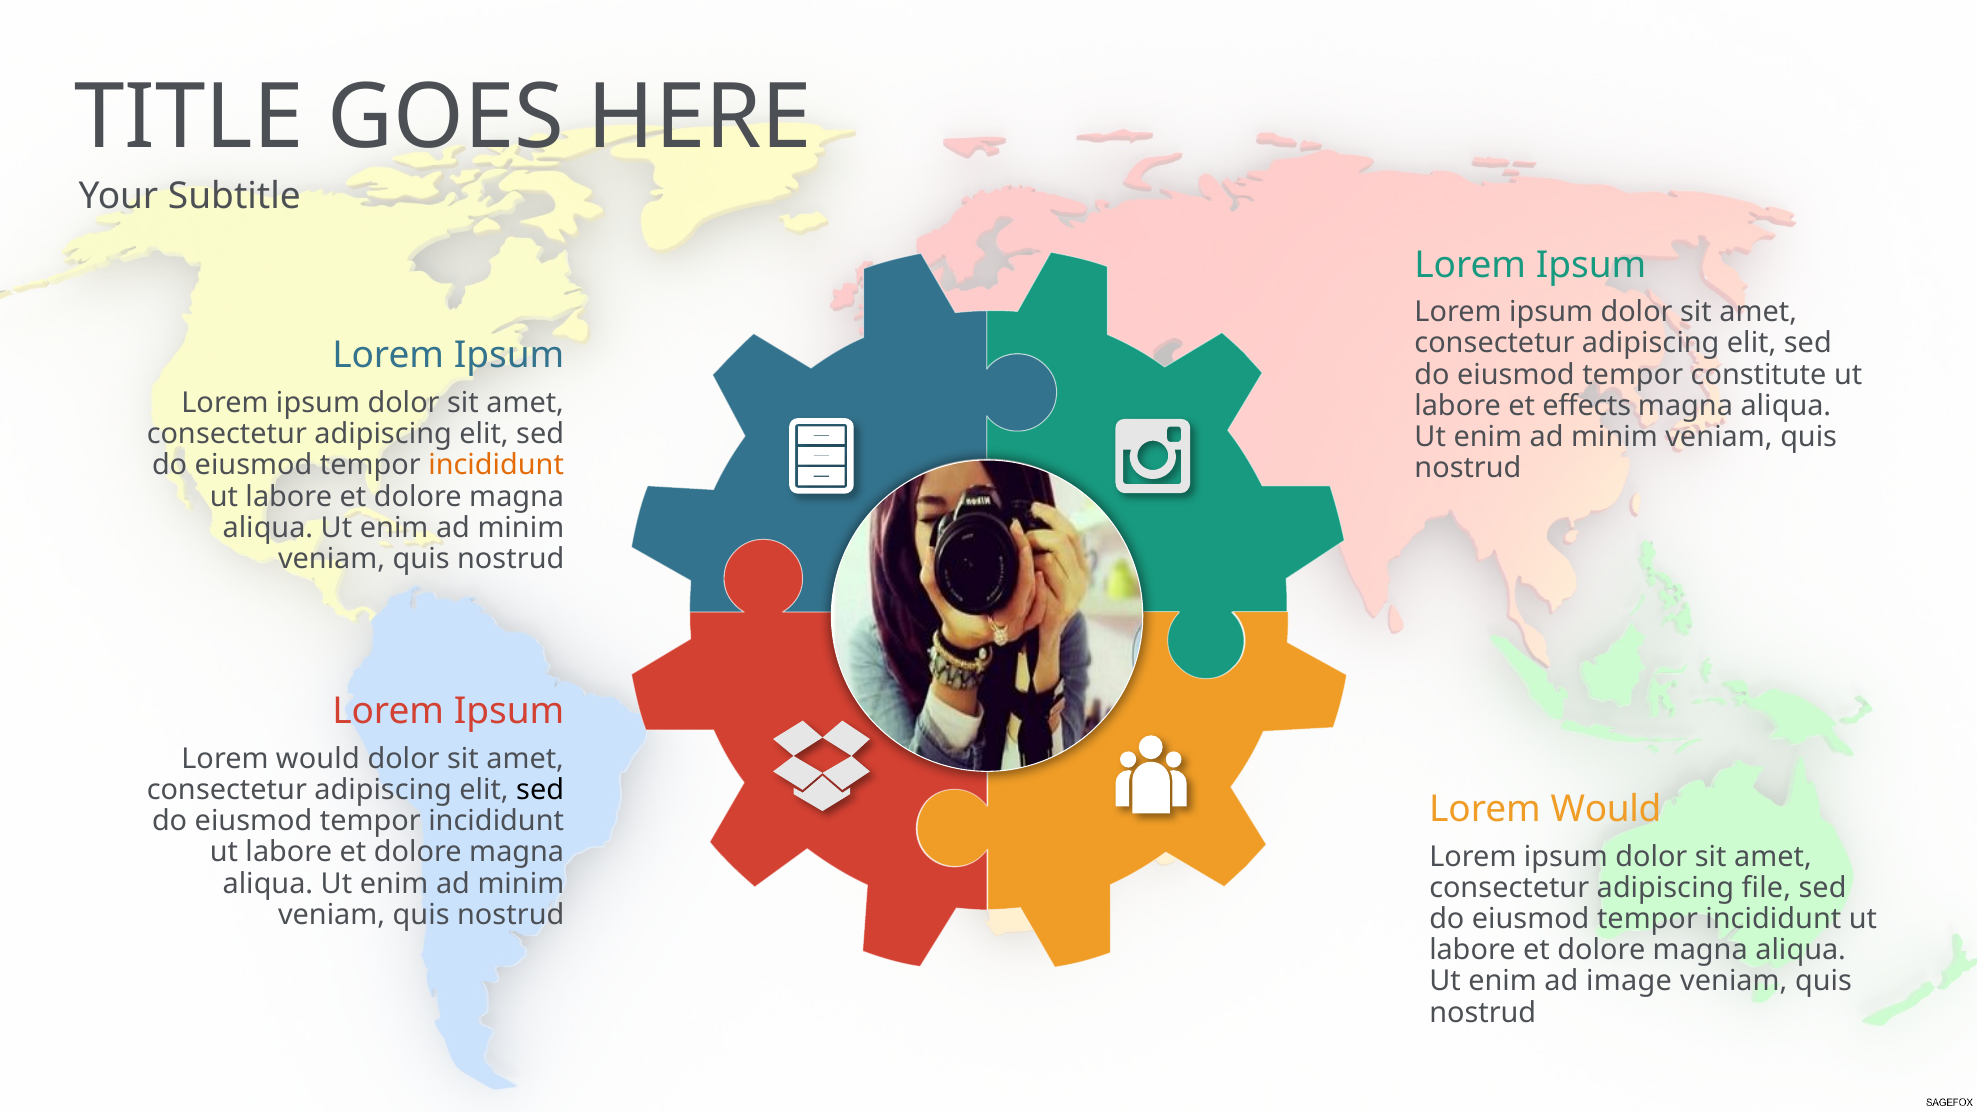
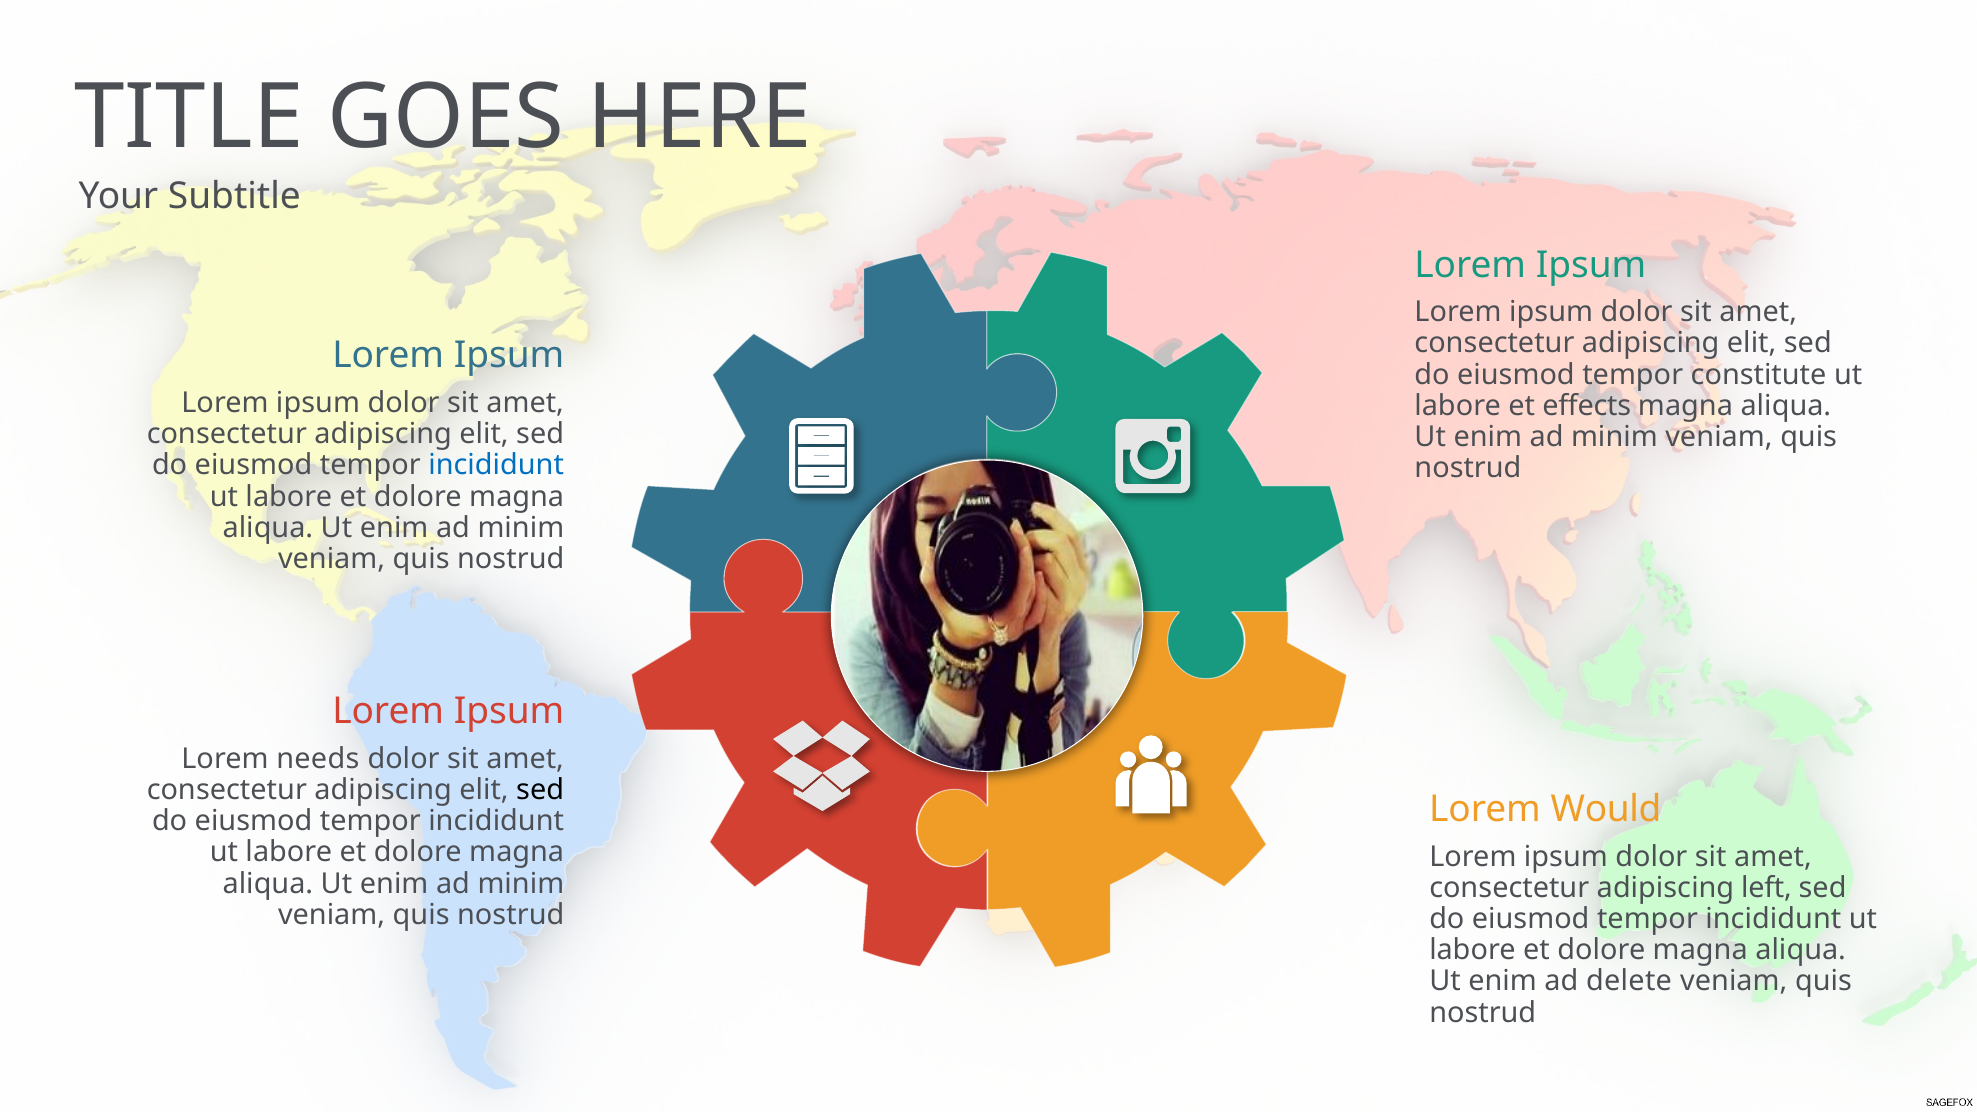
incididunt at (496, 465) colour: orange -> blue
would at (318, 759): would -> needs
file: file -> left
image: image -> delete
